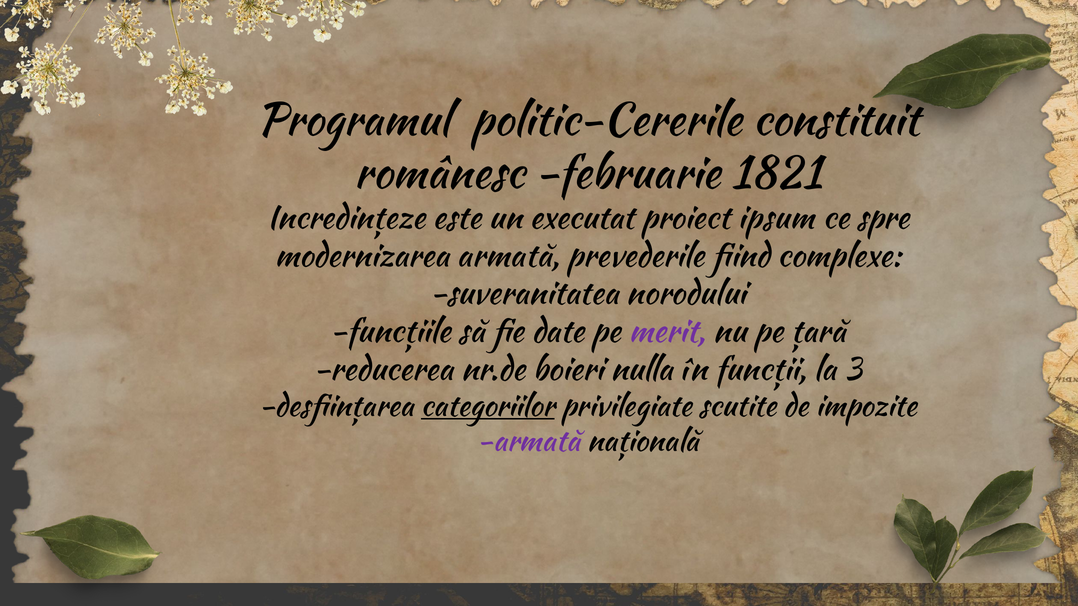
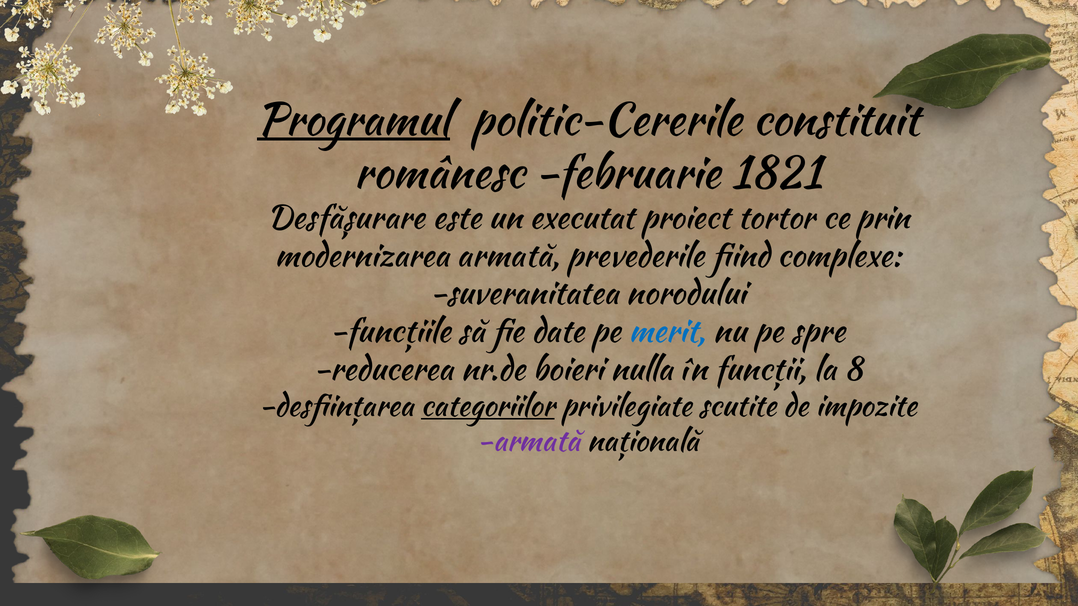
Programul underline: none -> present
Incredințeze: Incredințeze -> Desfășurare
ipsum: ipsum -> tortor
spre: spre -> prin
merit colour: purple -> blue
țară: țară -> spre
3: 3 -> 8
